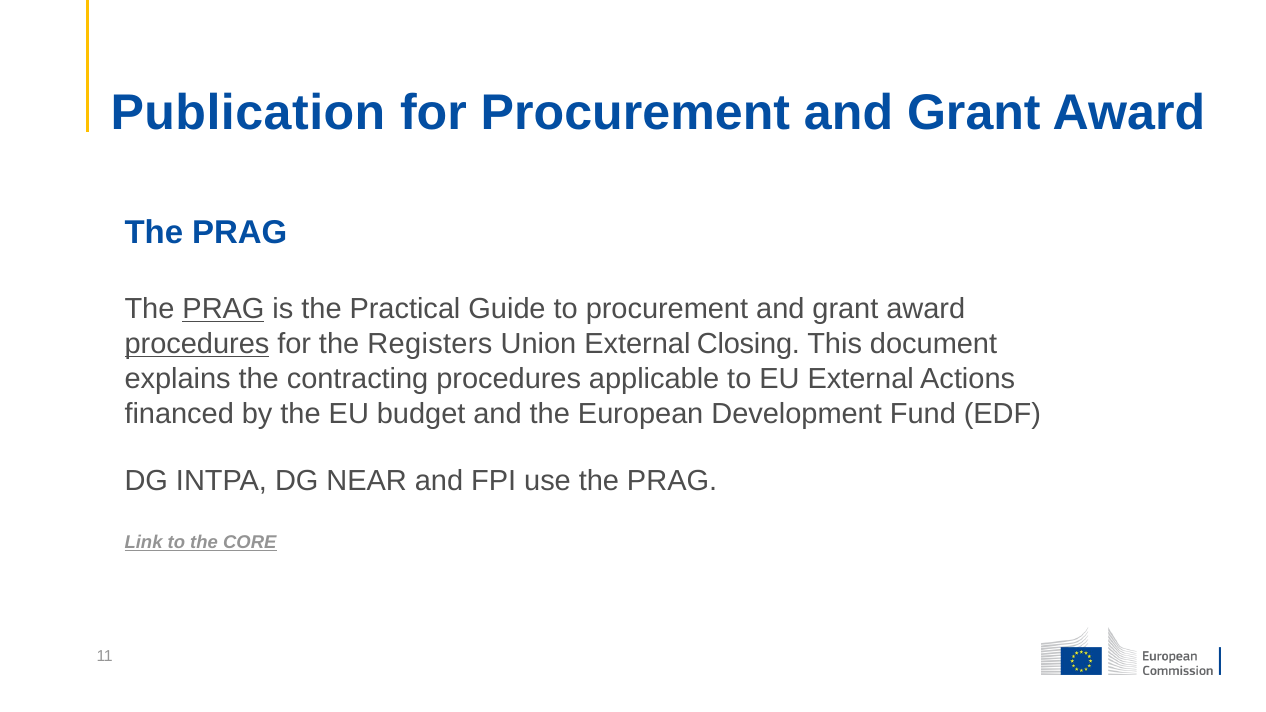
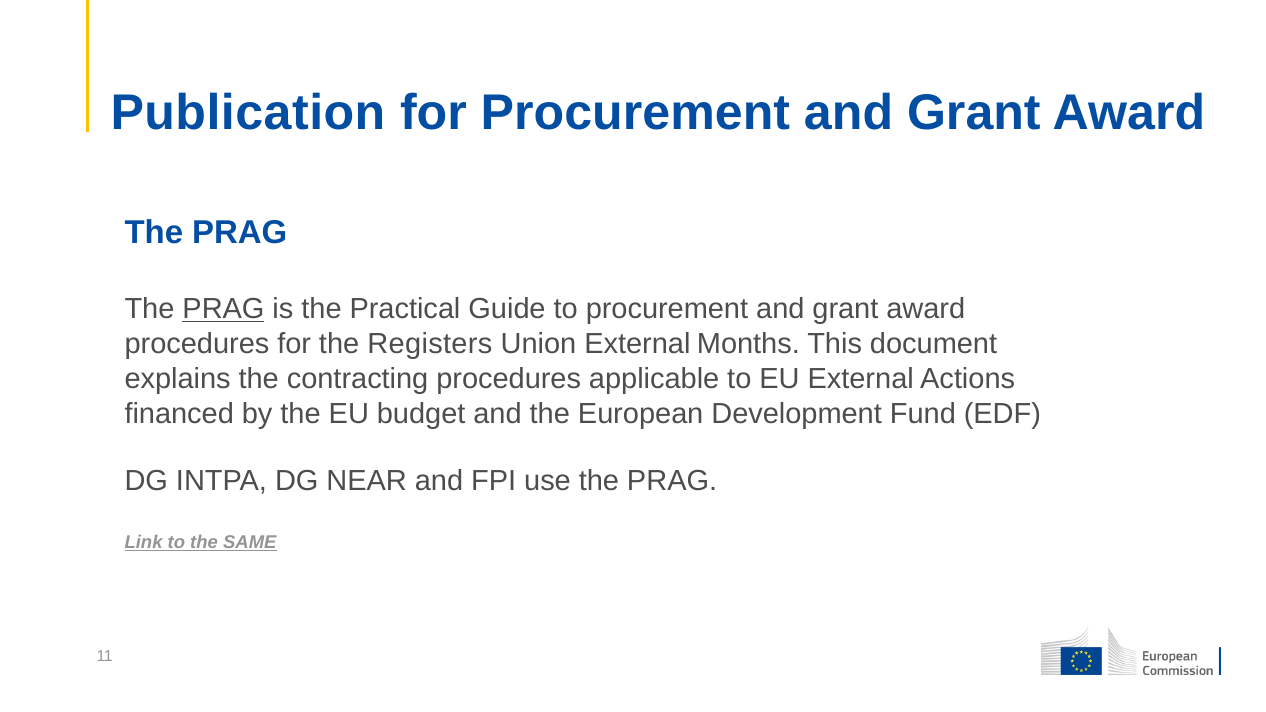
procedures at (197, 344) underline: present -> none
Closing: Closing -> Months
CORE: CORE -> SAME
